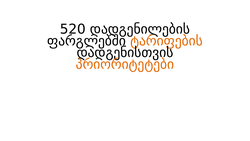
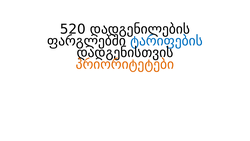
ტარიფების colour: orange -> blue
